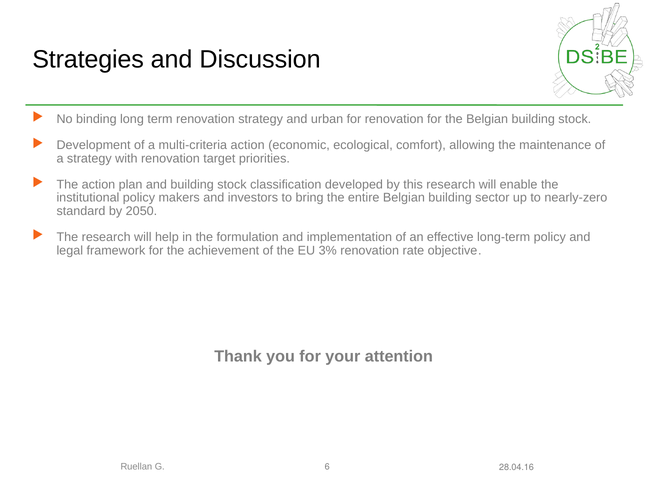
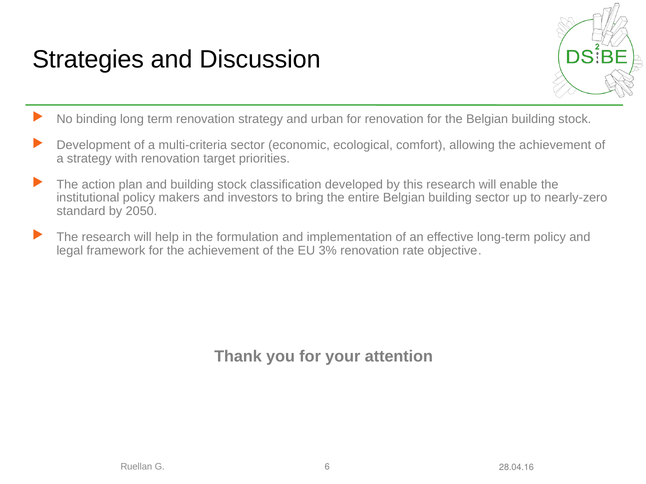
multi-criteria action: action -> sector
allowing the maintenance: maintenance -> achievement
